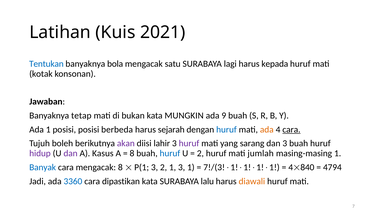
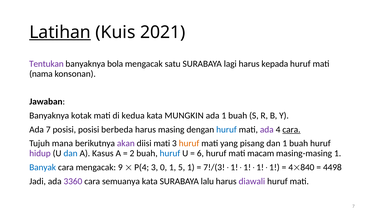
Latihan underline: none -> present
Tentukan colour: blue -> purple
kotak: kotak -> nama
tetap: tetap -> kotak
bukan: bukan -> kedua
ada 9: 9 -> 1
Ada 1: 1 -> 7
sejarah: sejarah -> masing
ada at (267, 130) colour: orange -> purple
boleh: boleh -> mana
diisi lahir: lahir -> mati
huruf at (189, 143) colour: purple -> orange
sarang: sarang -> pisang
dan 3: 3 -> 1
dan at (71, 153) colour: purple -> blue
8 at (132, 153): 8 -> 2
2 at (200, 153): 2 -> 6
jumlah: jumlah -> macam
mengacak 8: 8 -> 9
P(1: P(1 -> P(4
3 2: 2 -> 0
1 3: 3 -> 5
4794: 4794 -> 4498
3360 colour: blue -> purple
dipastikan: dipastikan -> semuanya
diawali colour: orange -> purple
